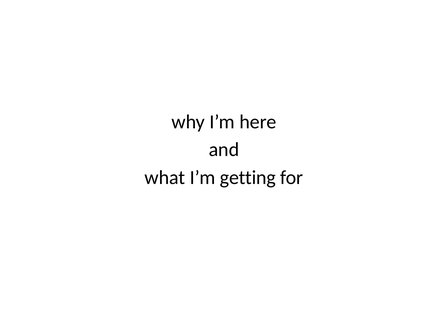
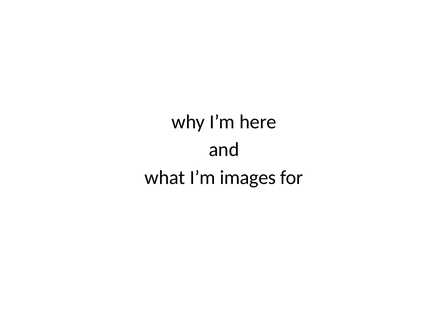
getting: getting -> images
